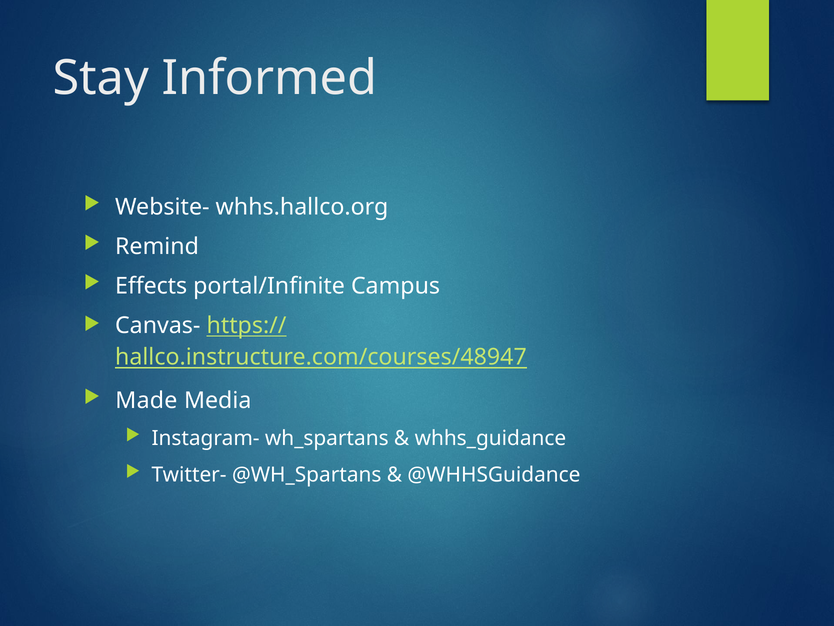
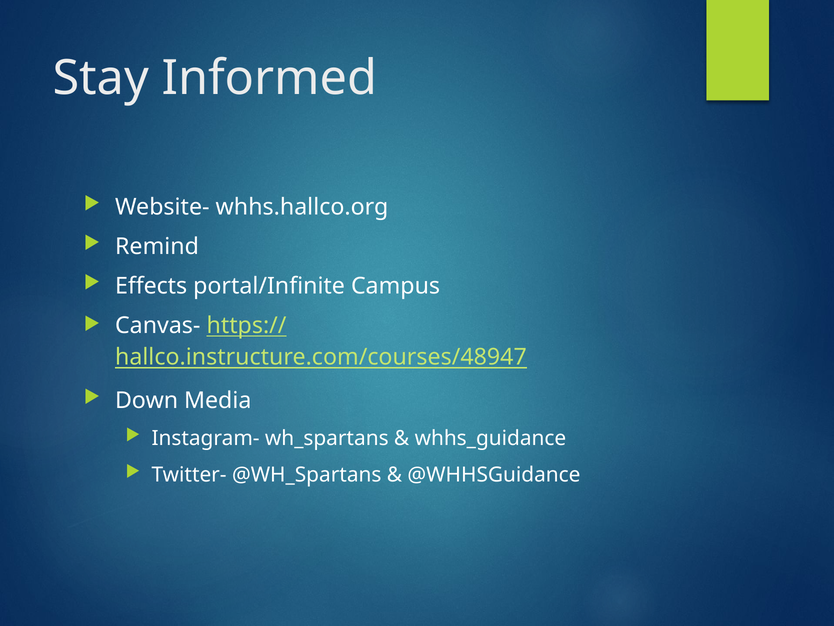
Made: Made -> Down
